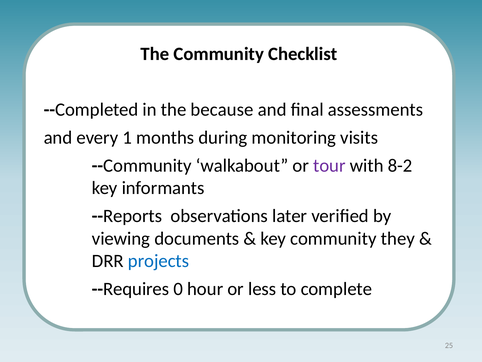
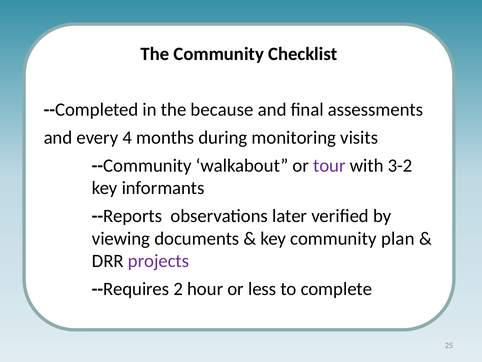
1: 1 -> 4
8-2: 8-2 -> 3-2
they: they -> plan
projects colour: blue -> purple
0: 0 -> 2
